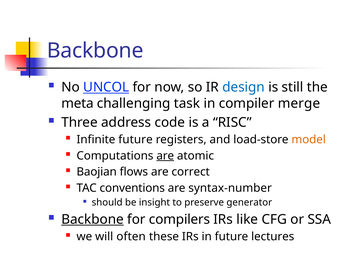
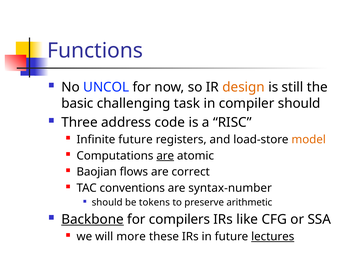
Backbone at (95, 51): Backbone -> Functions
UNCOL underline: present -> none
design colour: blue -> orange
meta: meta -> basic
compiler merge: merge -> should
insight: insight -> tokens
generator: generator -> arithmetic
often: often -> more
lectures underline: none -> present
